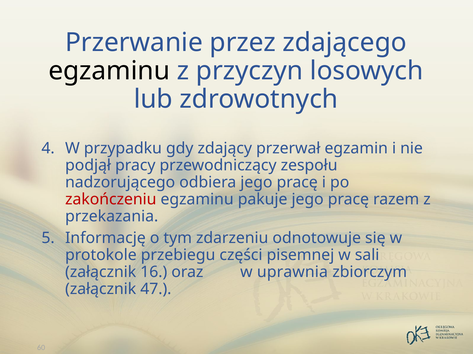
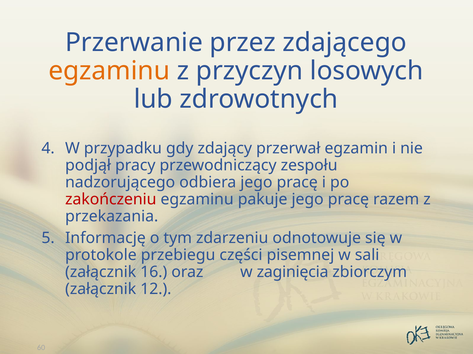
egzaminu at (109, 71) colour: black -> orange
uprawnia: uprawnia -> zaginięcia
47: 47 -> 12
